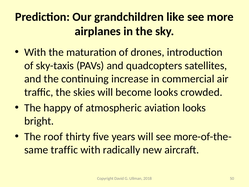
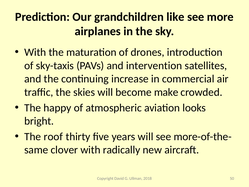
quadcopters: quadcopters -> intervention
become looks: looks -> make
traffic at (64, 150): traffic -> clover
